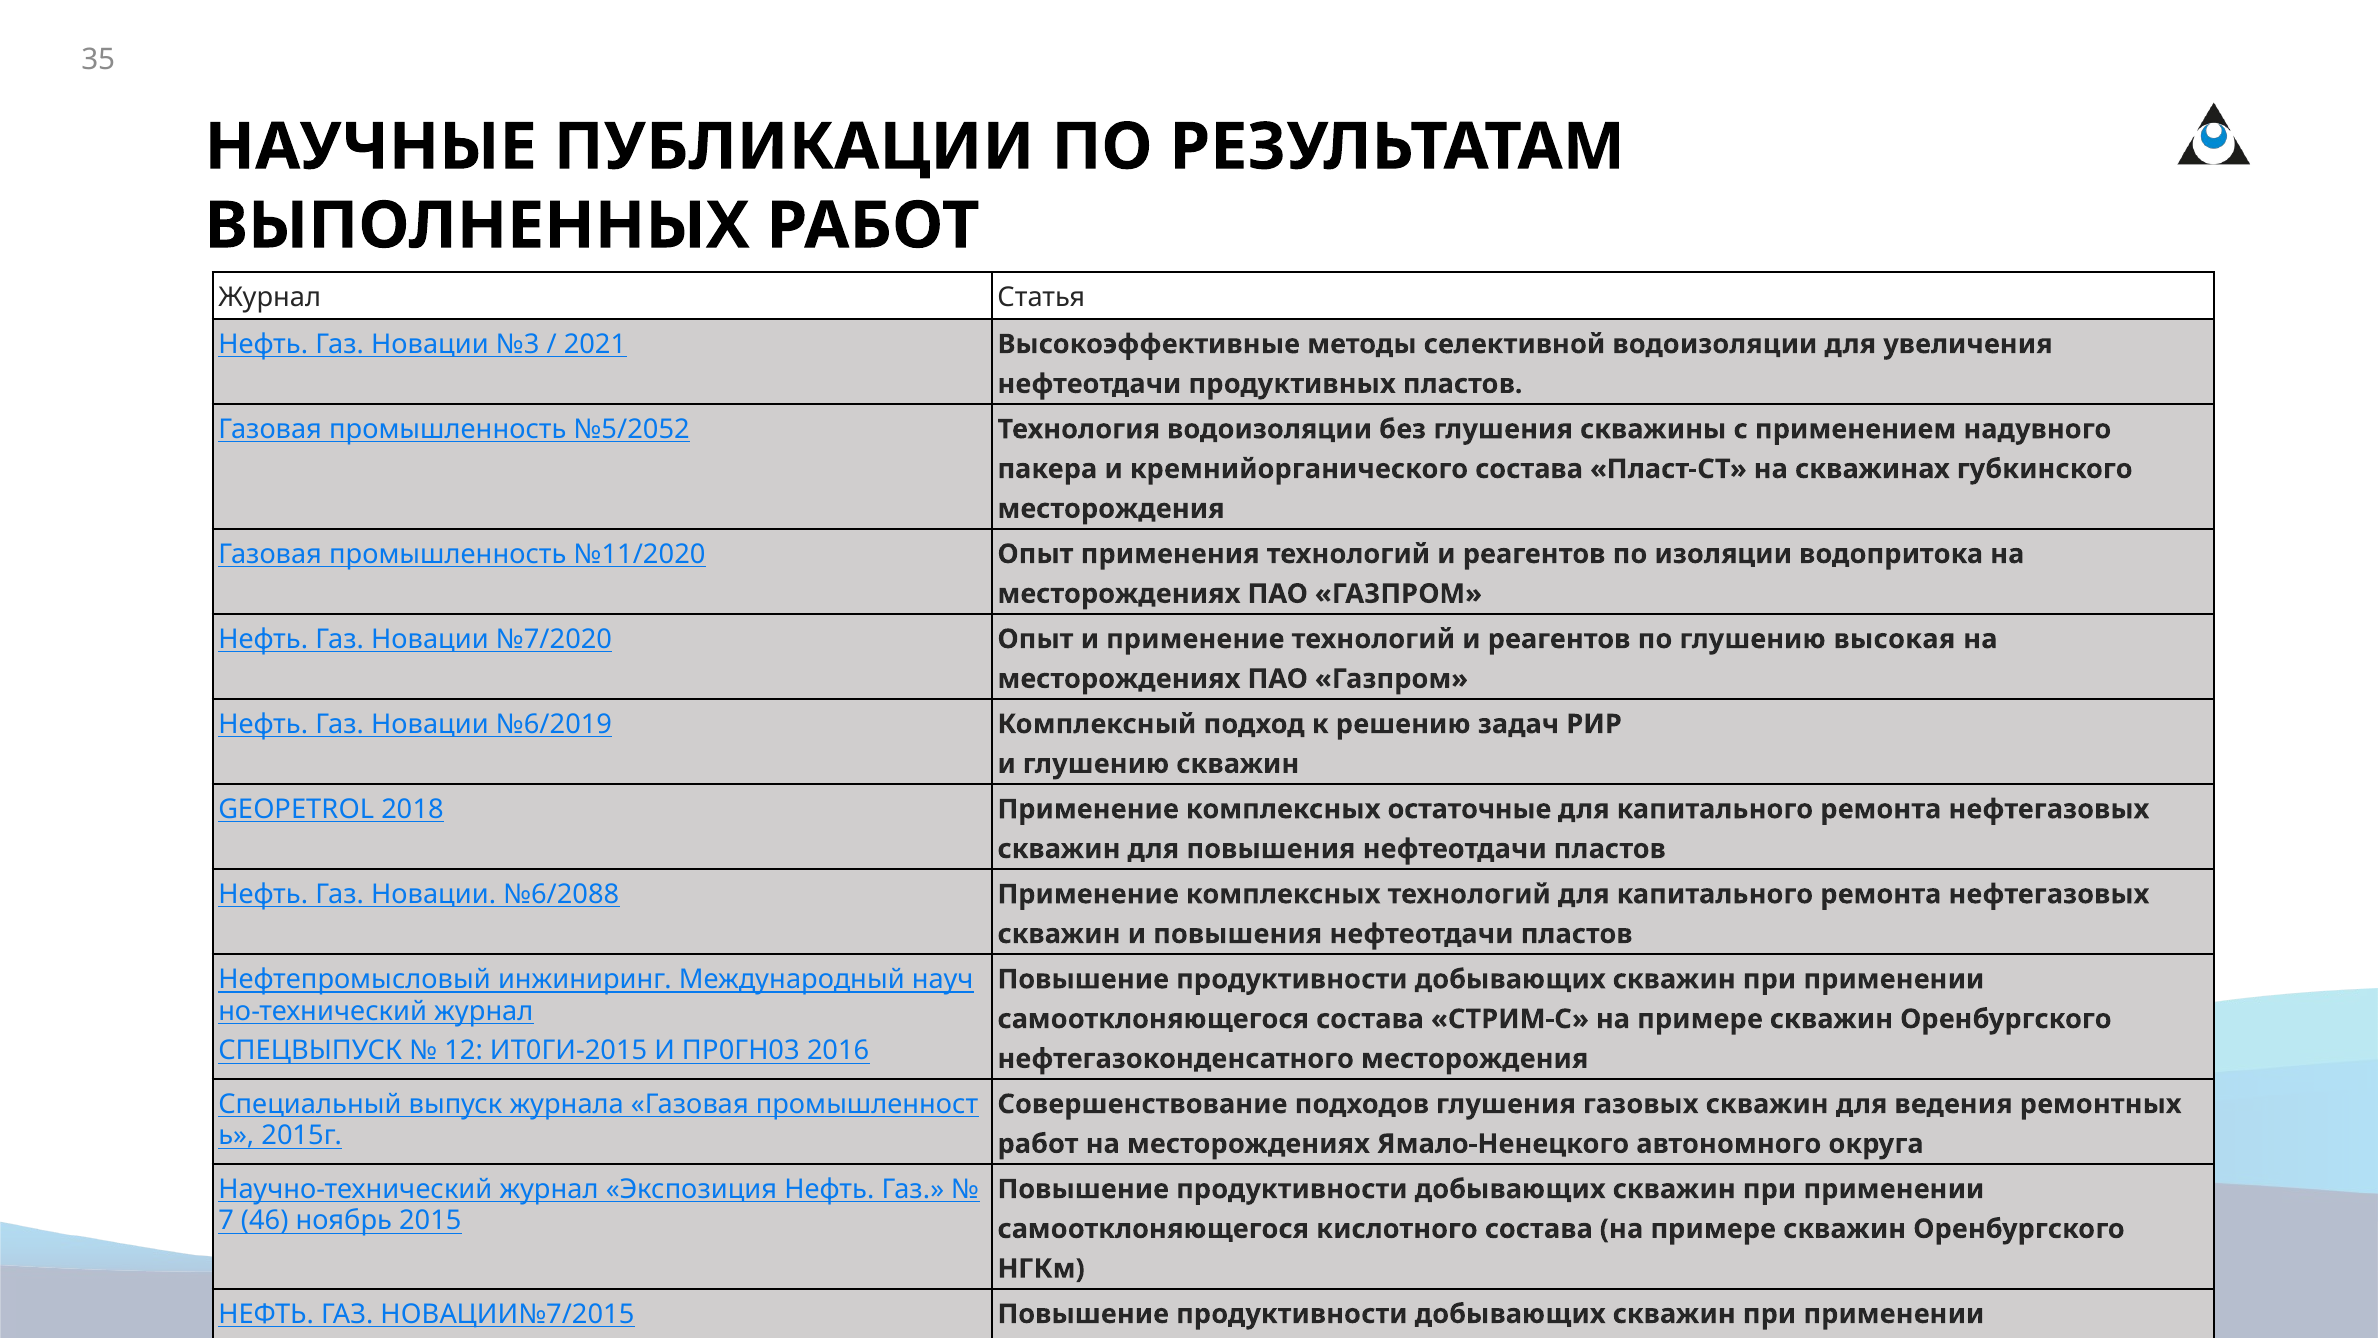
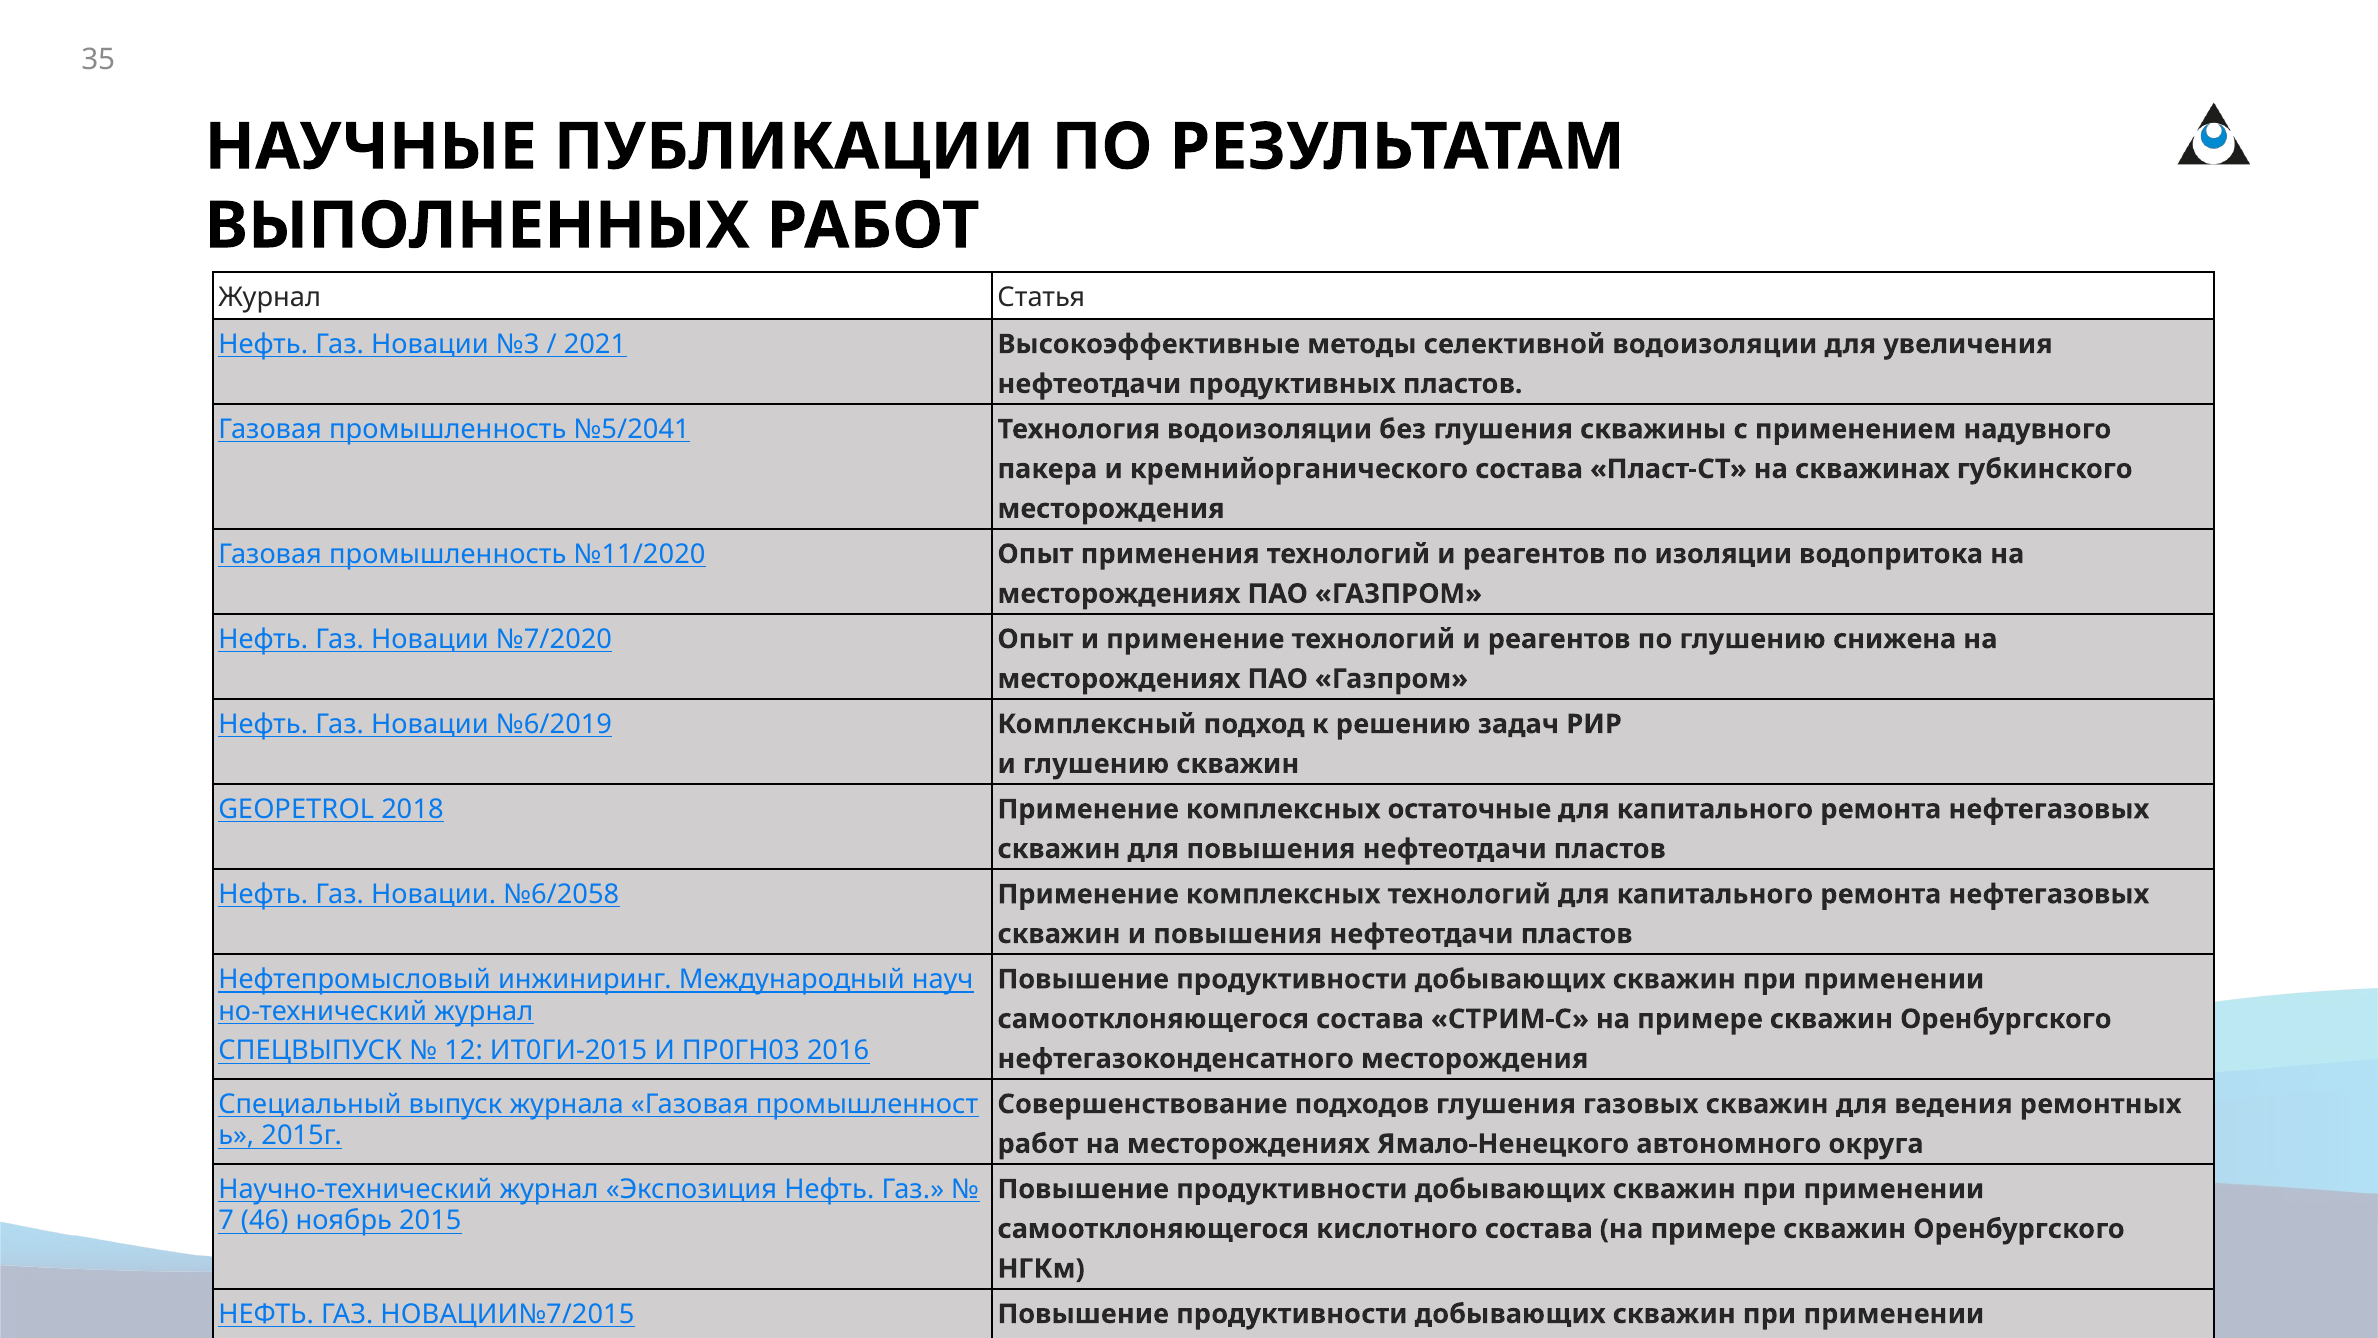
№5/2052: №5/2052 -> №5/2041
высокая: высокая -> снижена
№6/2088: №6/2088 -> №6/2058
